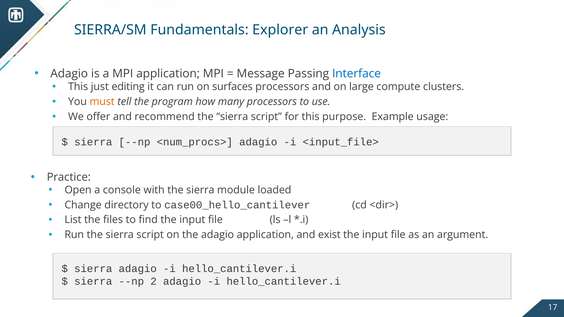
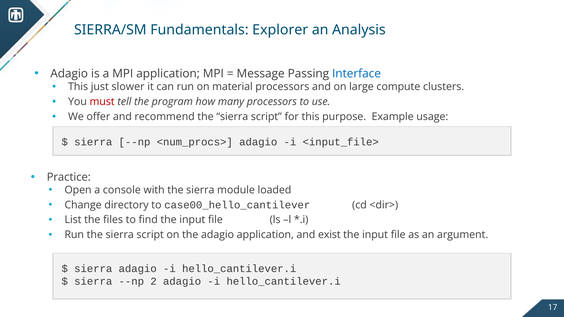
editing: editing -> slower
surfaces: surfaces -> material
must colour: orange -> red
